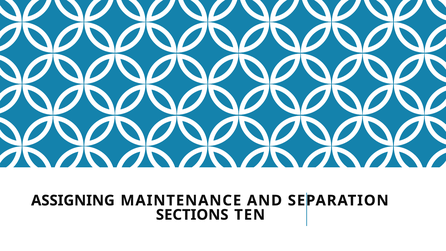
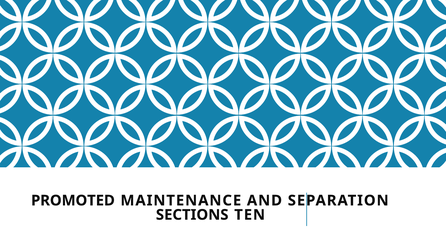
ASSIGNING: ASSIGNING -> PROMOTED
